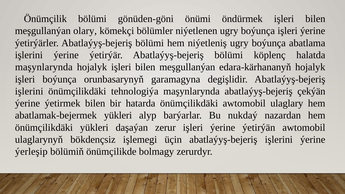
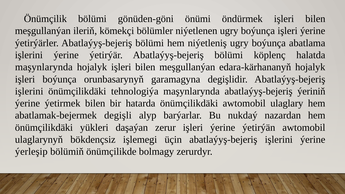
olary: olary -> ileriň
çekýän: çekýän -> ýeriniň
abatlamak-bejermek yükleri: yükleri -> degişli
